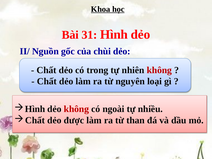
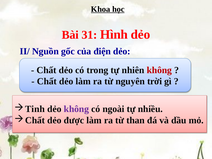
chùi: chùi -> điện
loại: loại -> trời
Hình at (35, 109): Hình -> Tinh
không at (76, 109) colour: red -> purple
